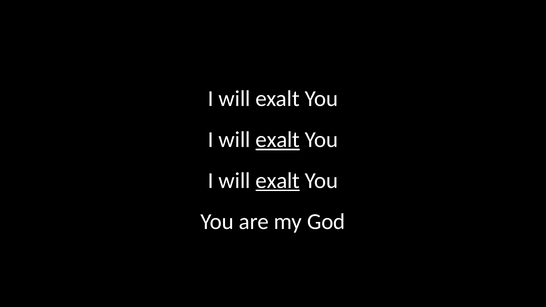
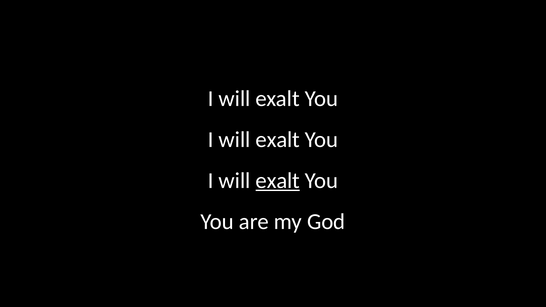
exalt at (278, 140) underline: present -> none
